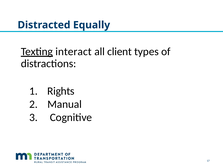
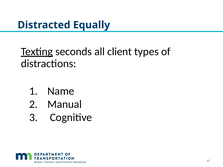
interact: interact -> seconds
Rights: Rights -> Name
